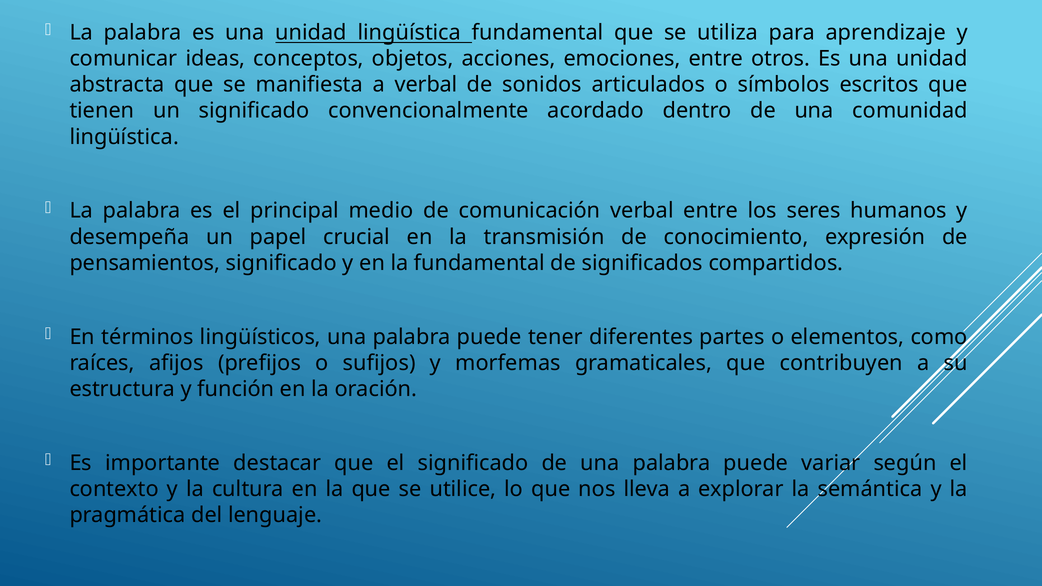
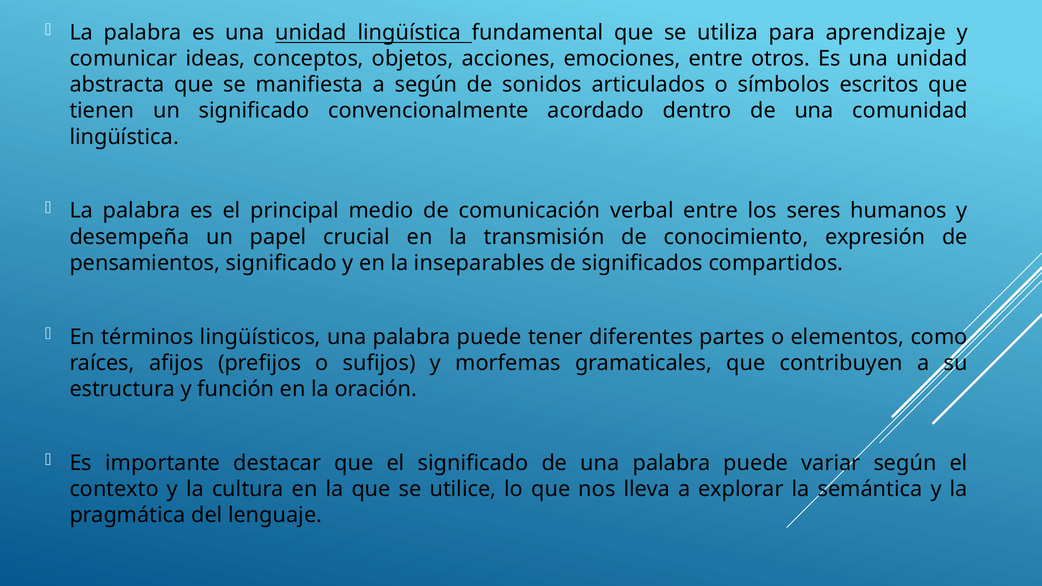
a verbal: verbal -> según
la fundamental: fundamental -> inseparables
